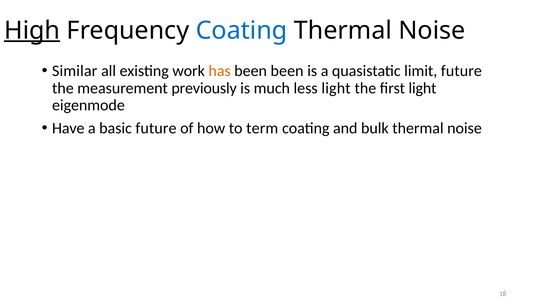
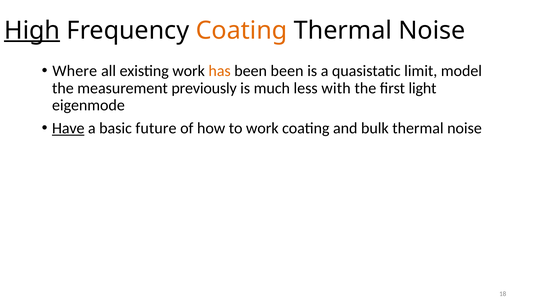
Coating at (242, 30) colour: blue -> orange
Similar: Similar -> Where
limit future: future -> model
less light: light -> with
Have underline: none -> present
to term: term -> work
